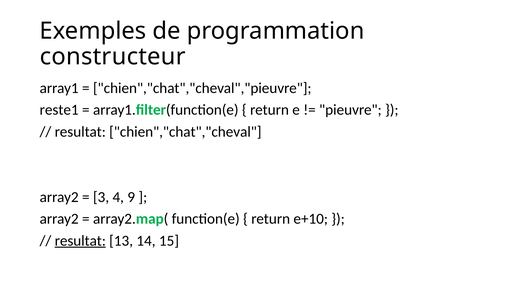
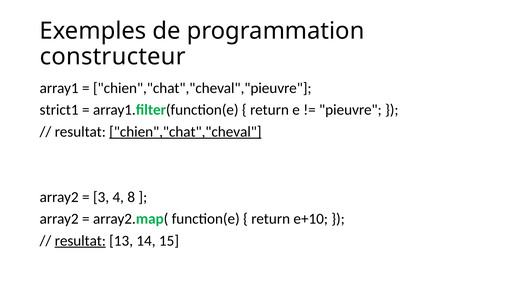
reste1: reste1 -> strict1
chien","chat","cheval underline: none -> present
9: 9 -> 8
